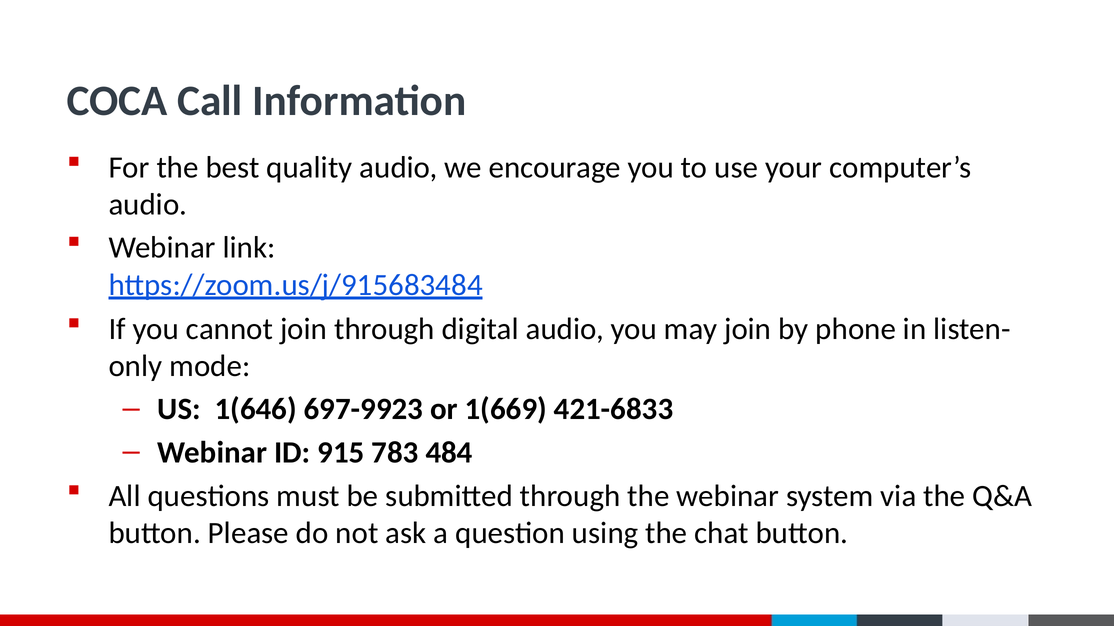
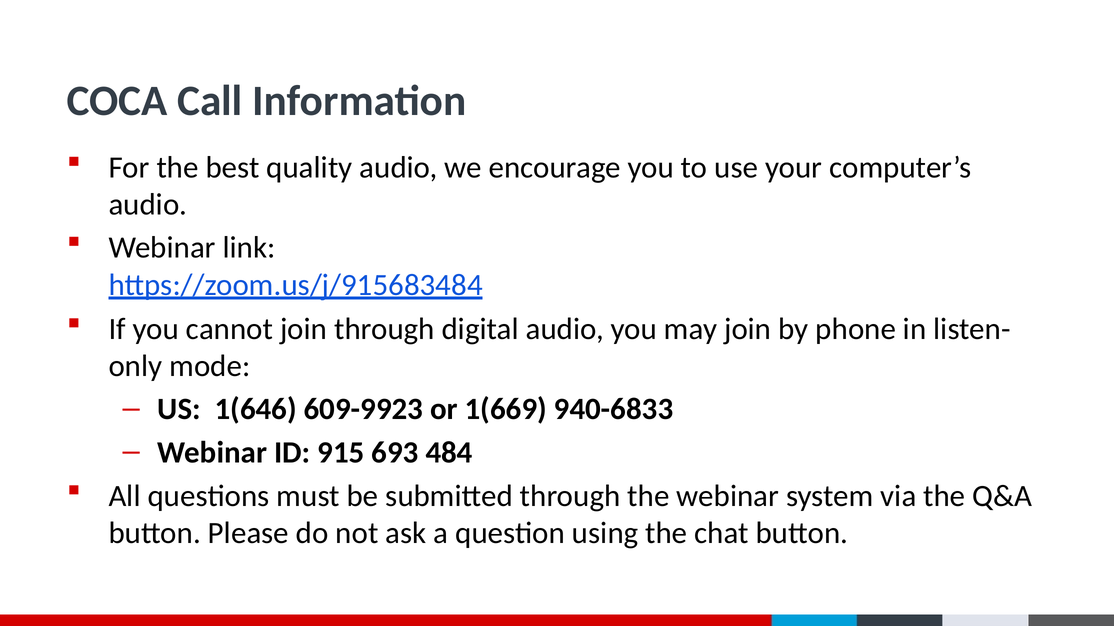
697-9923: 697-9923 -> 609-9923
421-6833: 421-6833 -> 940-6833
783: 783 -> 693
